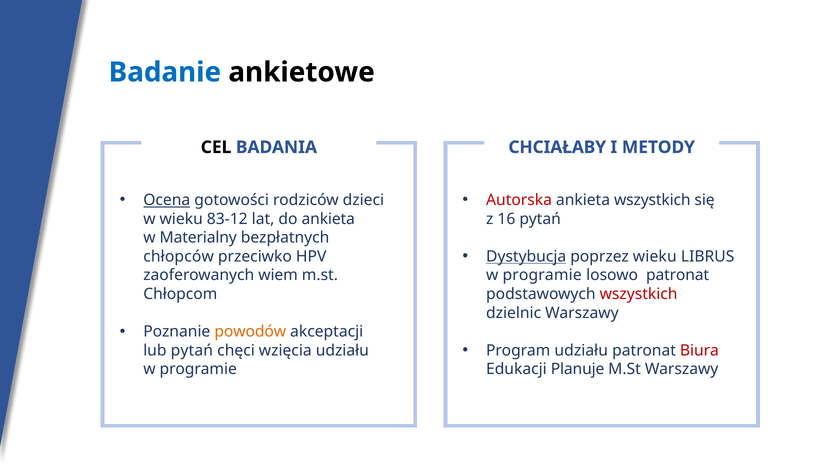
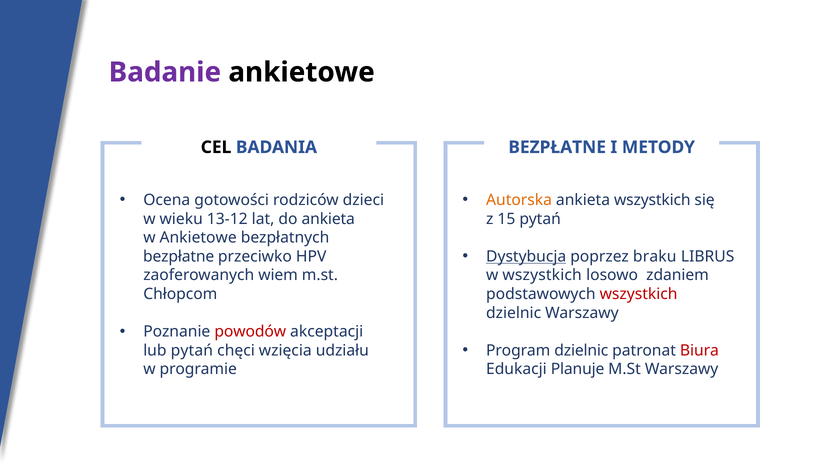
Badanie colour: blue -> purple
CHCIAŁABY at (557, 147): CHCIAŁABY -> BEZPŁATNE
Ocena underline: present -> none
Autorska colour: red -> orange
83-12: 83-12 -> 13-12
16: 16 -> 15
w Materialny: Materialny -> Ankietowe
poprzez wieku: wieku -> braku
chłopców at (179, 256): chłopców -> bezpłatne
programie at (542, 275): programie -> wszystkich
losowo patronat: patronat -> zdaniem
powodów colour: orange -> red
Program udziału: udziału -> dzielnic
